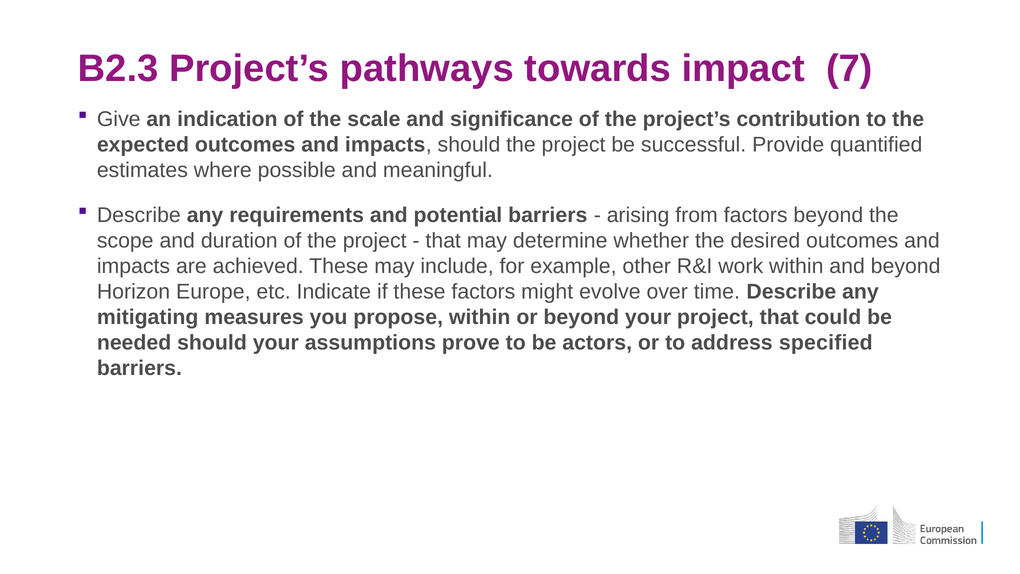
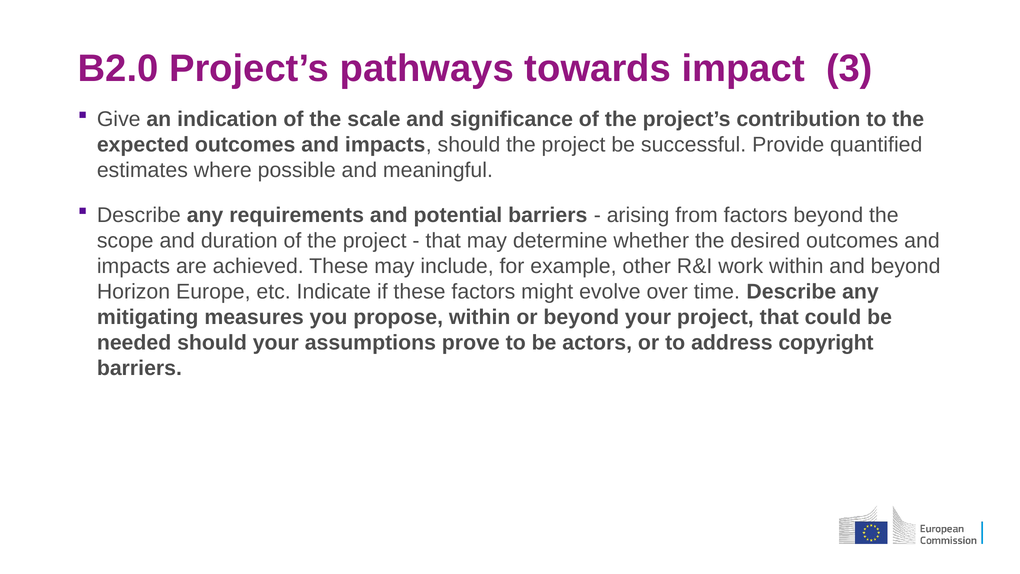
B2.3: B2.3 -> B2.0
7: 7 -> 3
specified: specified -> copyright
